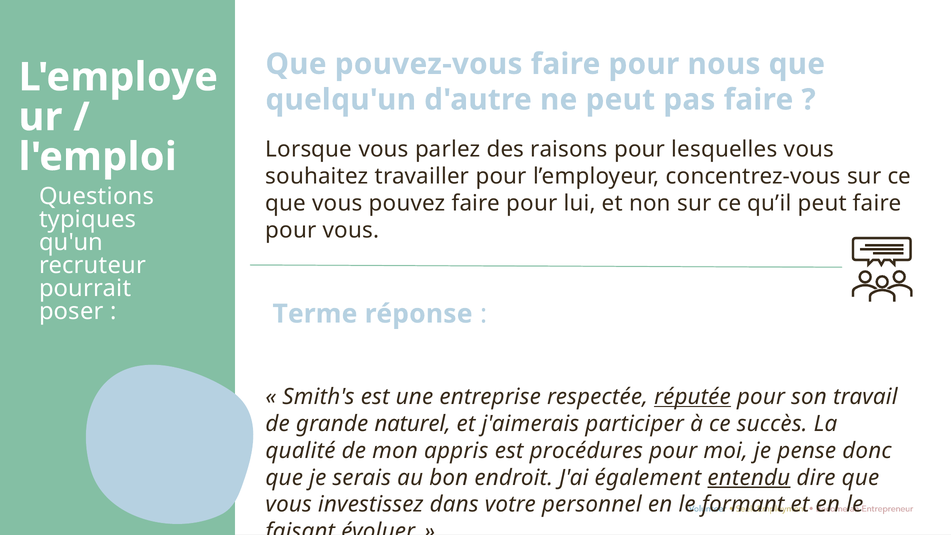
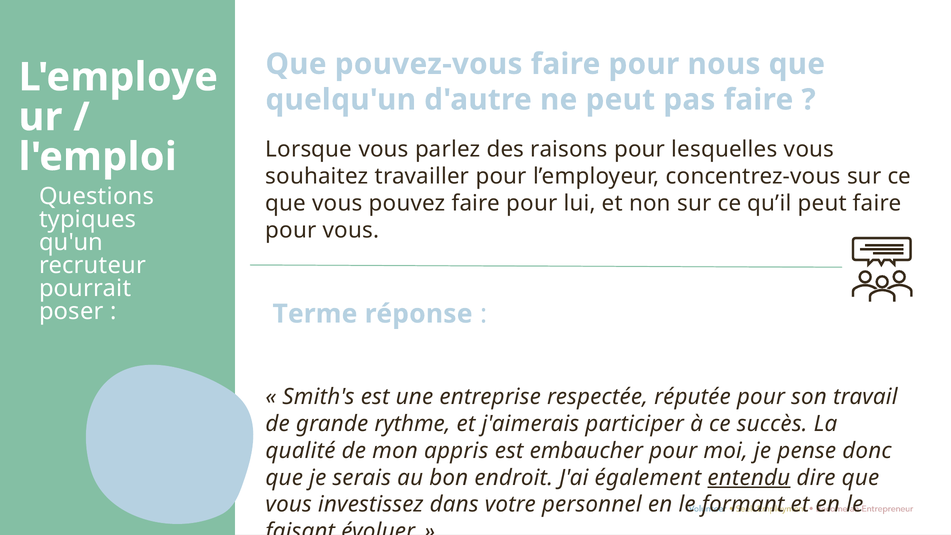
réputée underline: present -> none
naturel: naturel -> rythme
procédures: procédures -> embaucher
